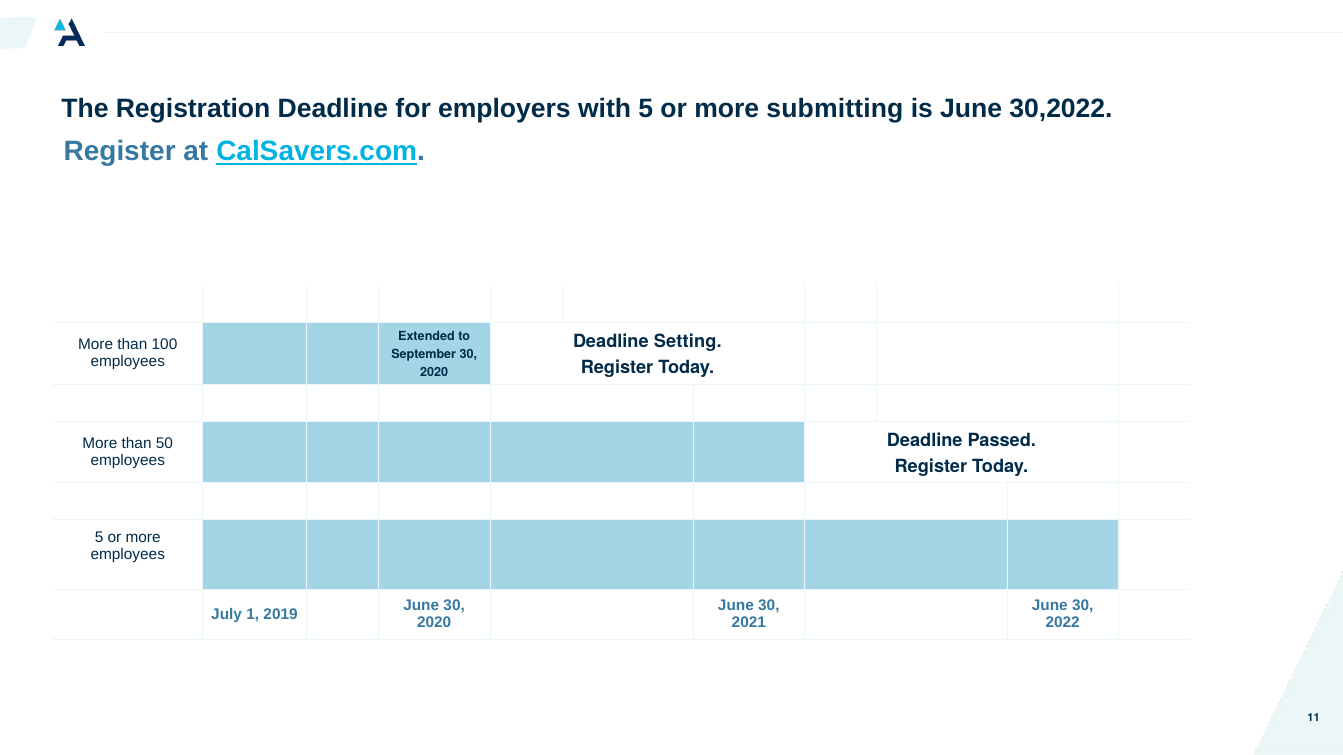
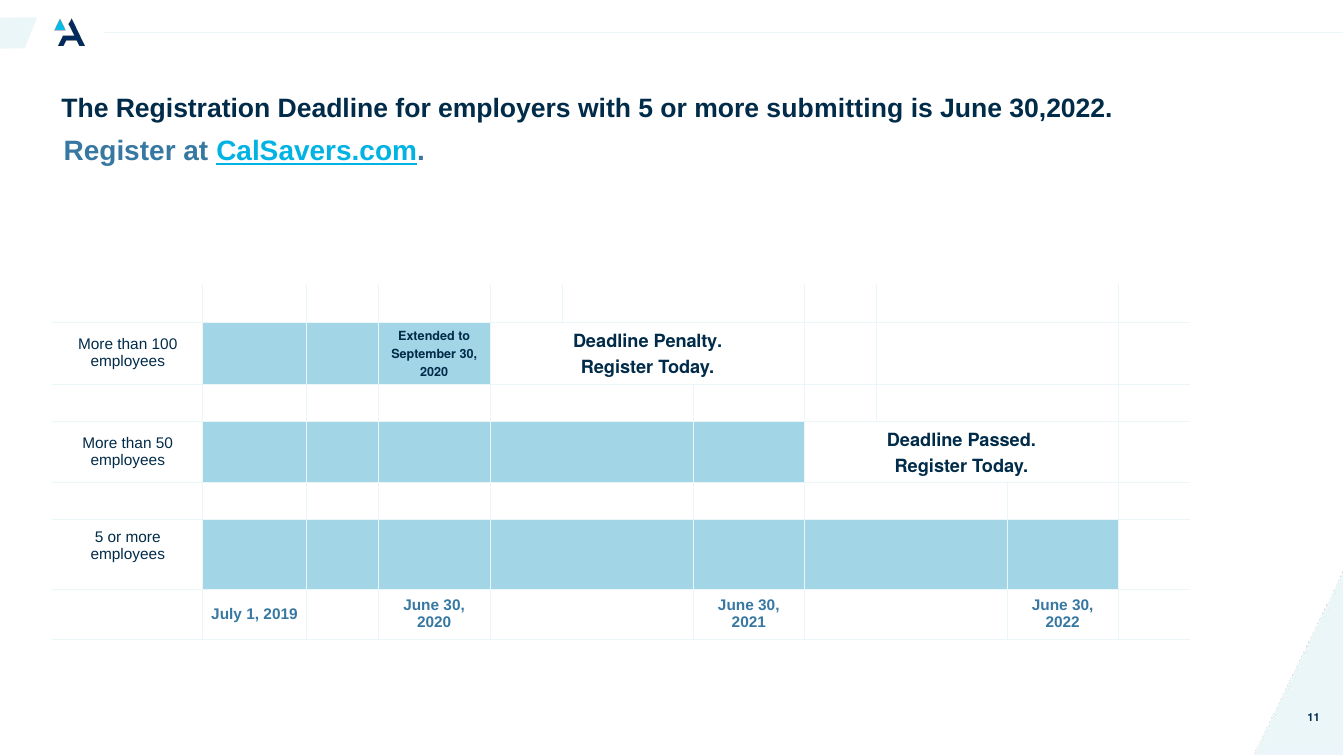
Setting: Setting -> Penalty
